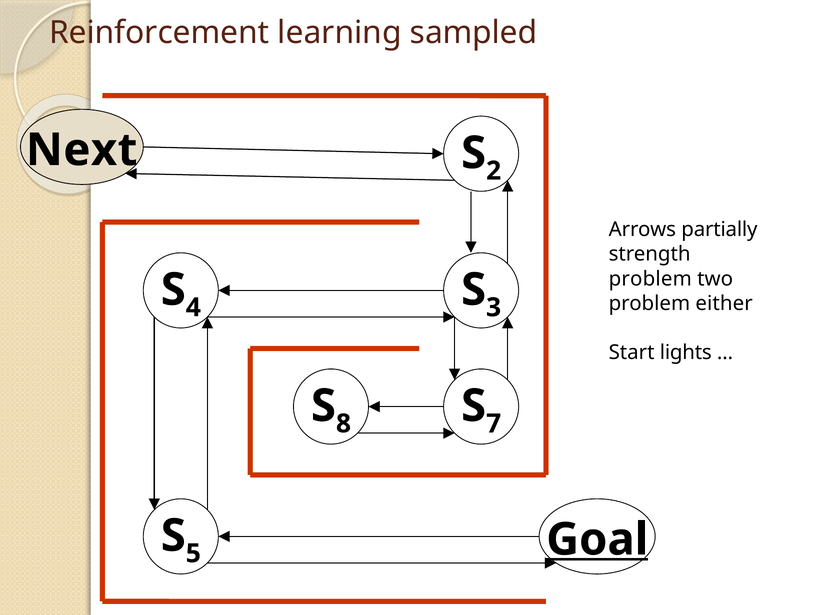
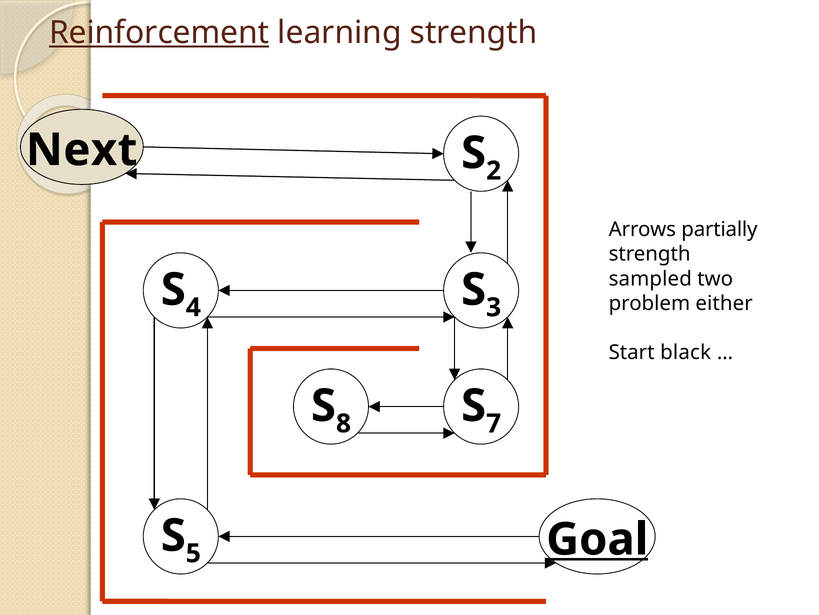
Reinforcement underline: none -> present
learning sampled: sampled -> strength
problem at (650, 278): problem -> sampled
lights: lights -> black
